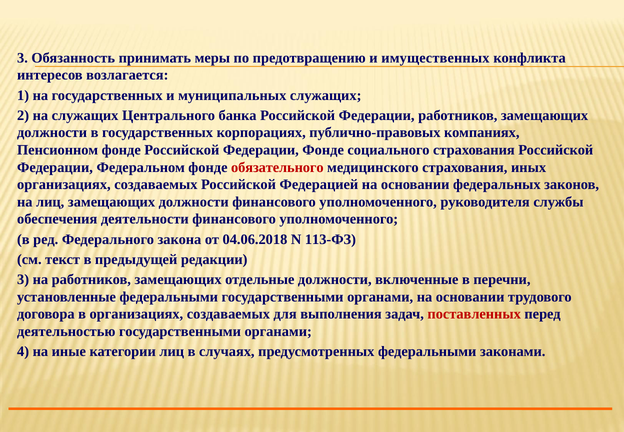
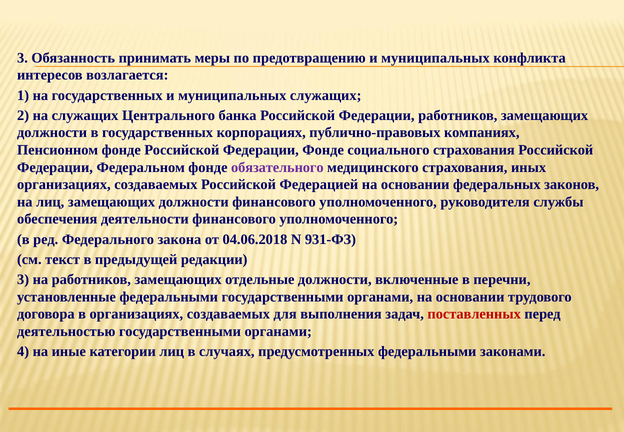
предотвращению и имущественных: имущественных -> муниципальных
обязательного colour: red -> purple
113-ФЗ: 113-ФЗ -> 931-ФЗ
